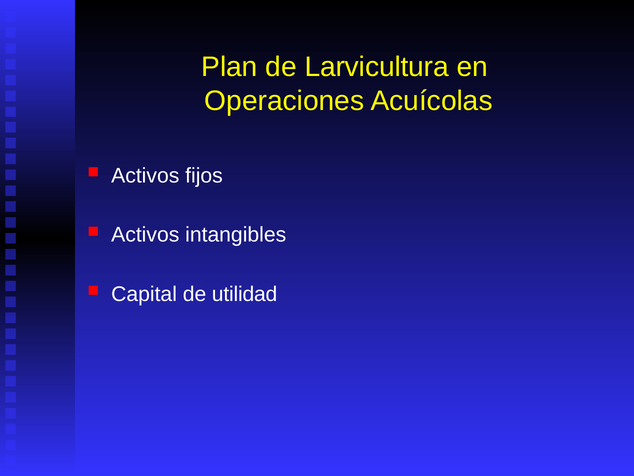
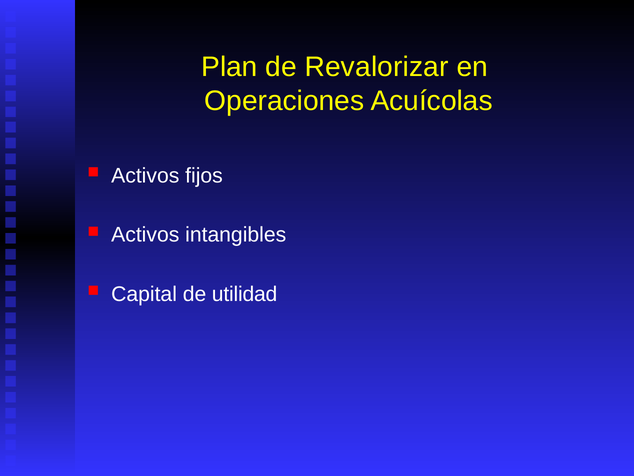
Larvicultura: Larvicultura -> Revalorizar
